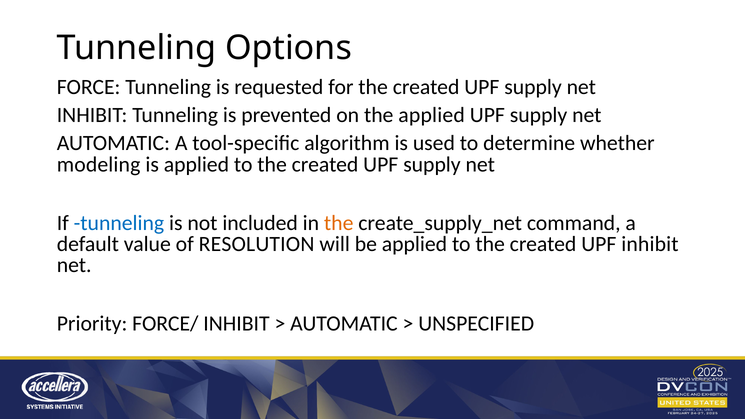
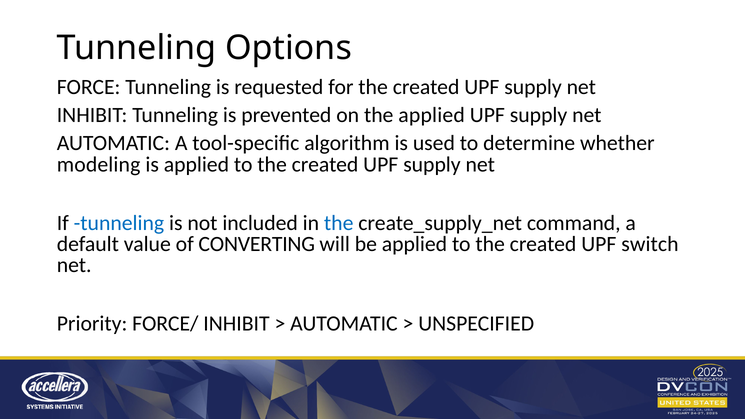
the at (339, 223) colour: orange -> blue
RESOLUTION: RESOLUTION -> CONVERTING
UPF inhibit: inhibit -> switch
